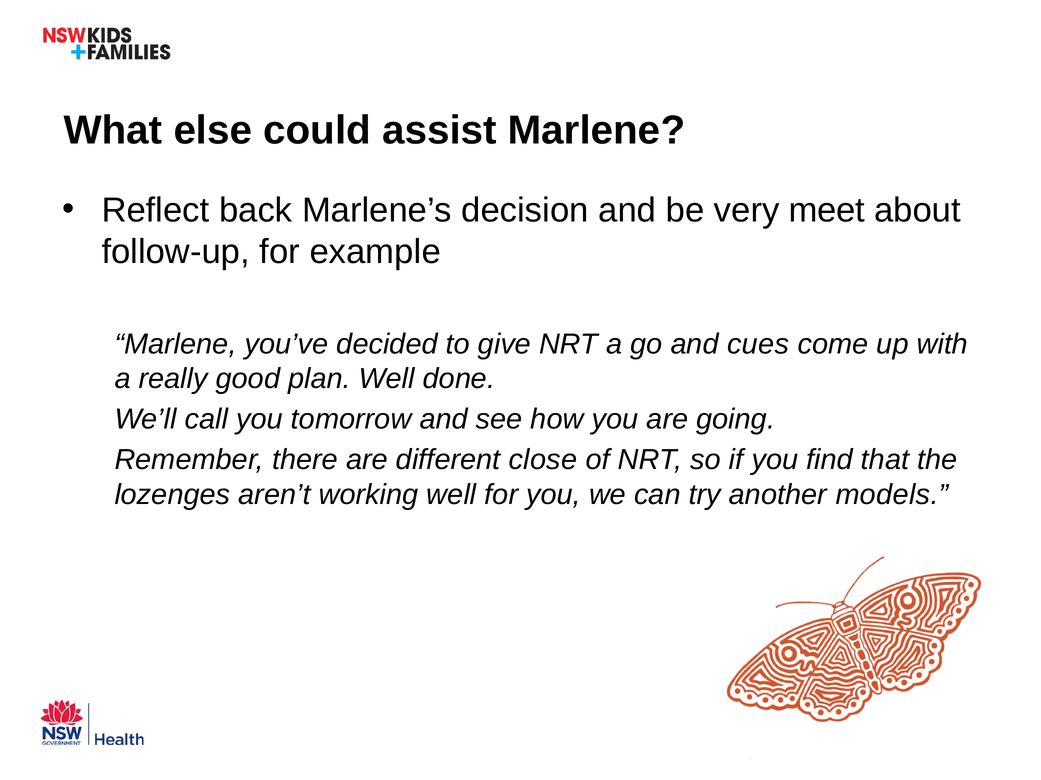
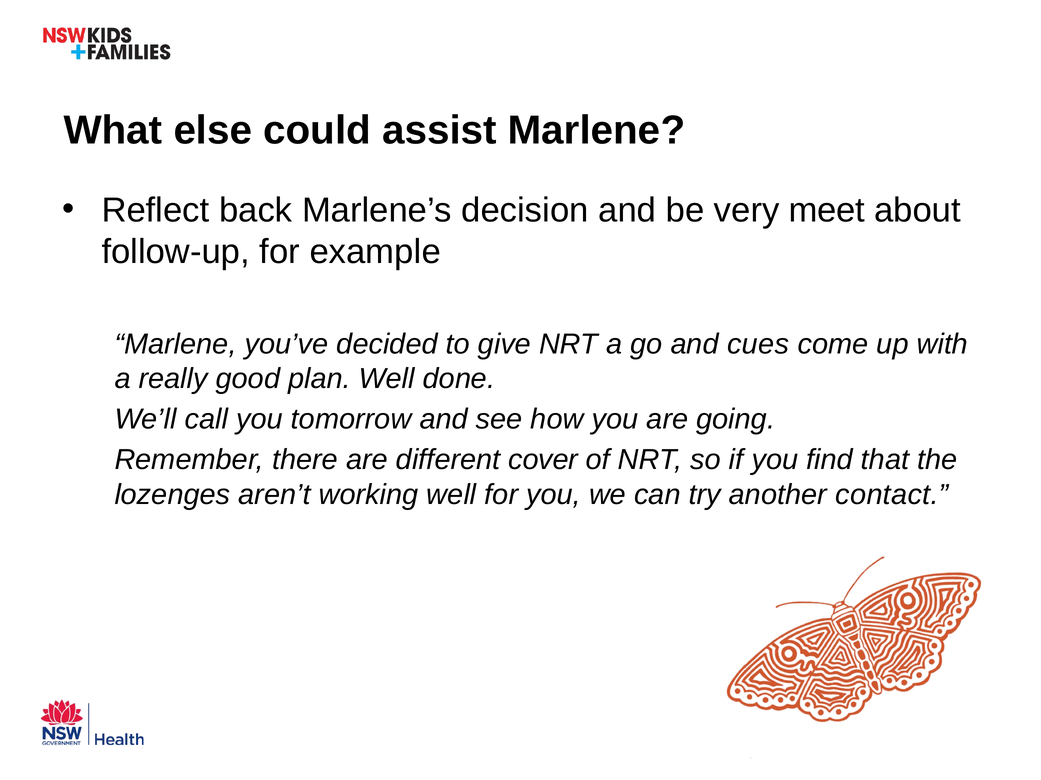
close: close -> cover
models: models -> contact
